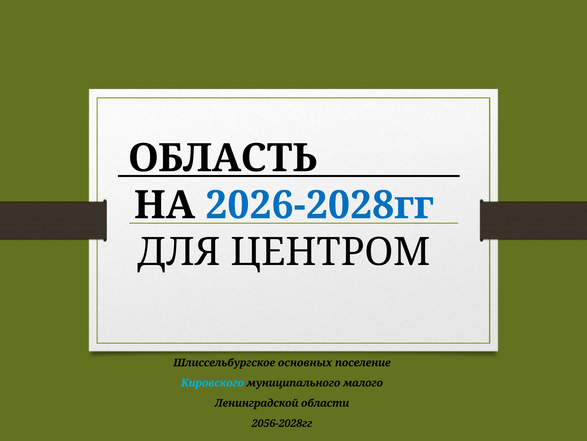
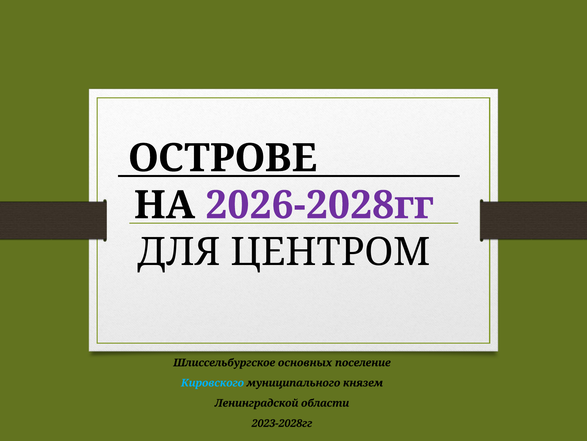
ОБЛАСТЬ: ОБЛАСТЬ -> ОСТРОВЕ
2026-2028гг colour: blue -> purple
малого: малого -> князем
2056-2028гг: 2056-2028гг -> 2023-2028гг
